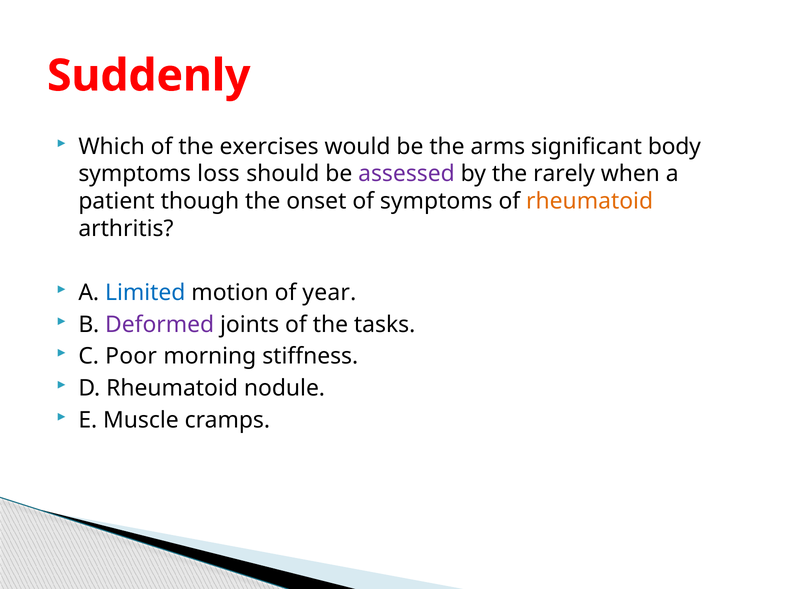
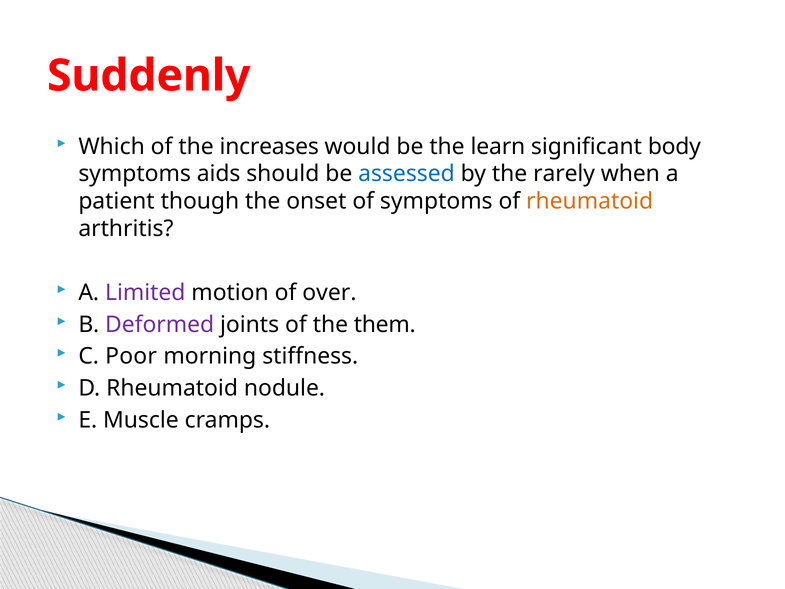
exercises: exercises -> increases
arms: arms -> learn
loss: loss -> aids
assessed colour: purple -> blue
Limited colour: blue -> purple
year: year -> over
tasks: tasks -> them
